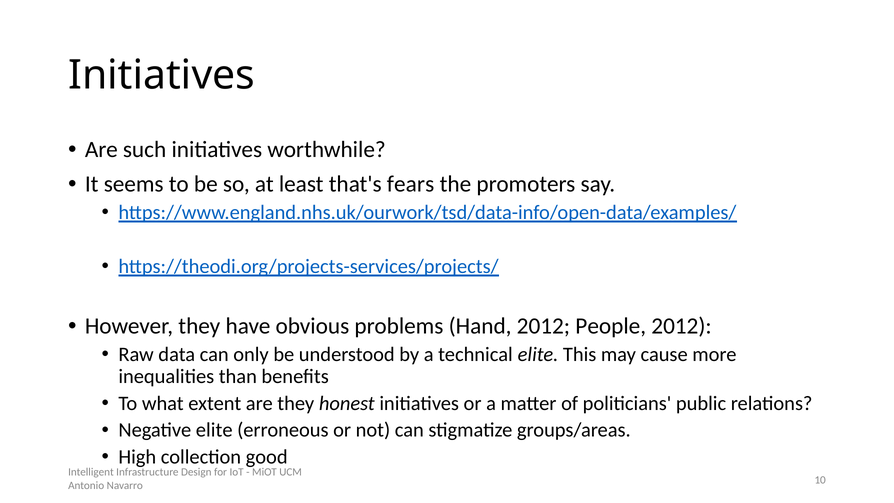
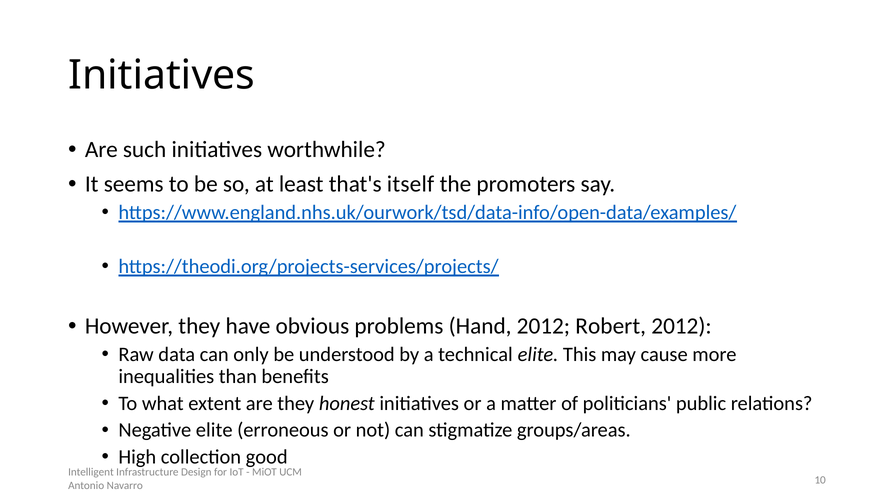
fears: fears -> itself
People: People -> Robert
